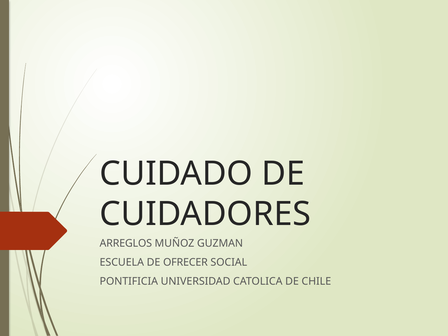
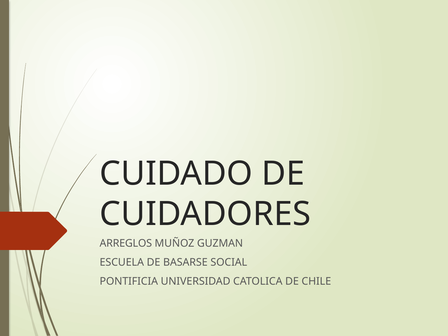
OFRECER: OFRECER -> BASARSE
